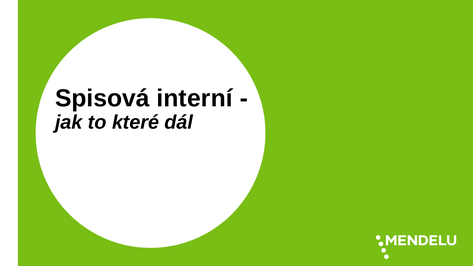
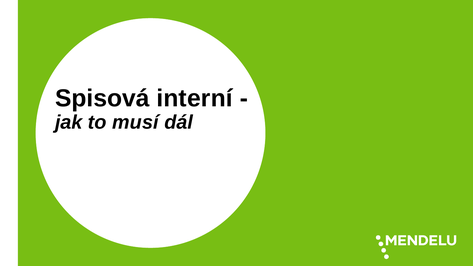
které: které -> musí
